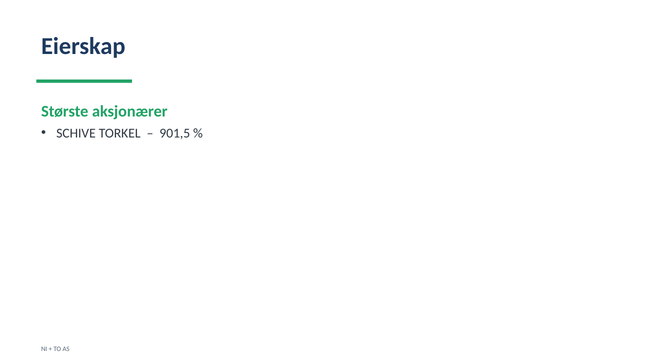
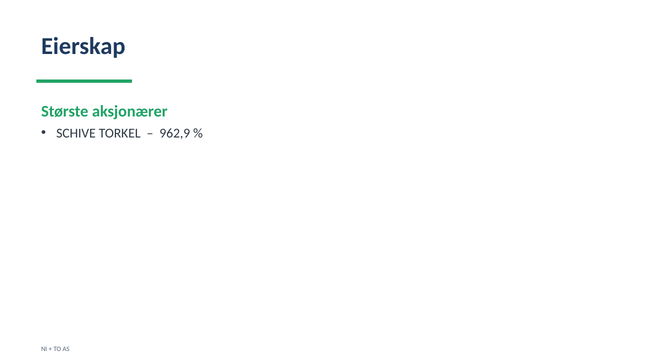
901,5: 901,5 -> 962,9
